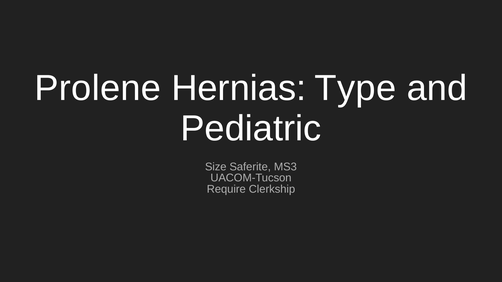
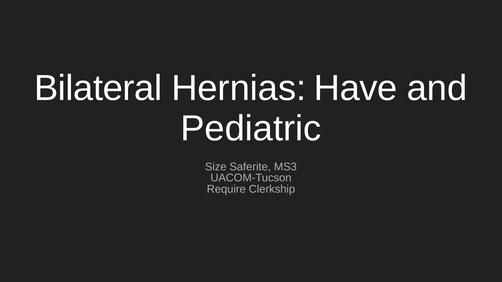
Prolene: Prolene -> Bilateral
Type: Type -> Have
